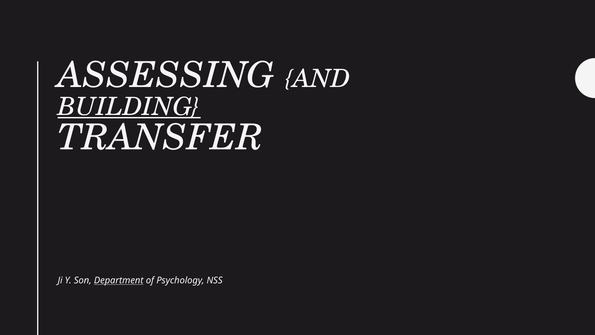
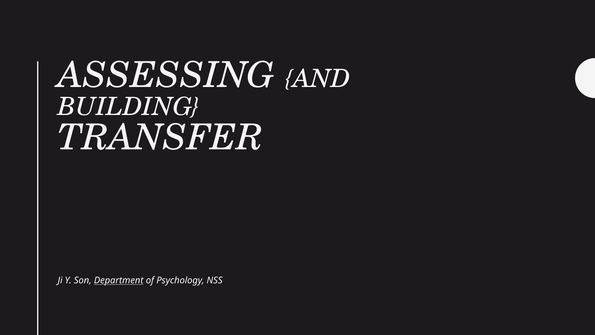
BUILDING underline: present -> none
